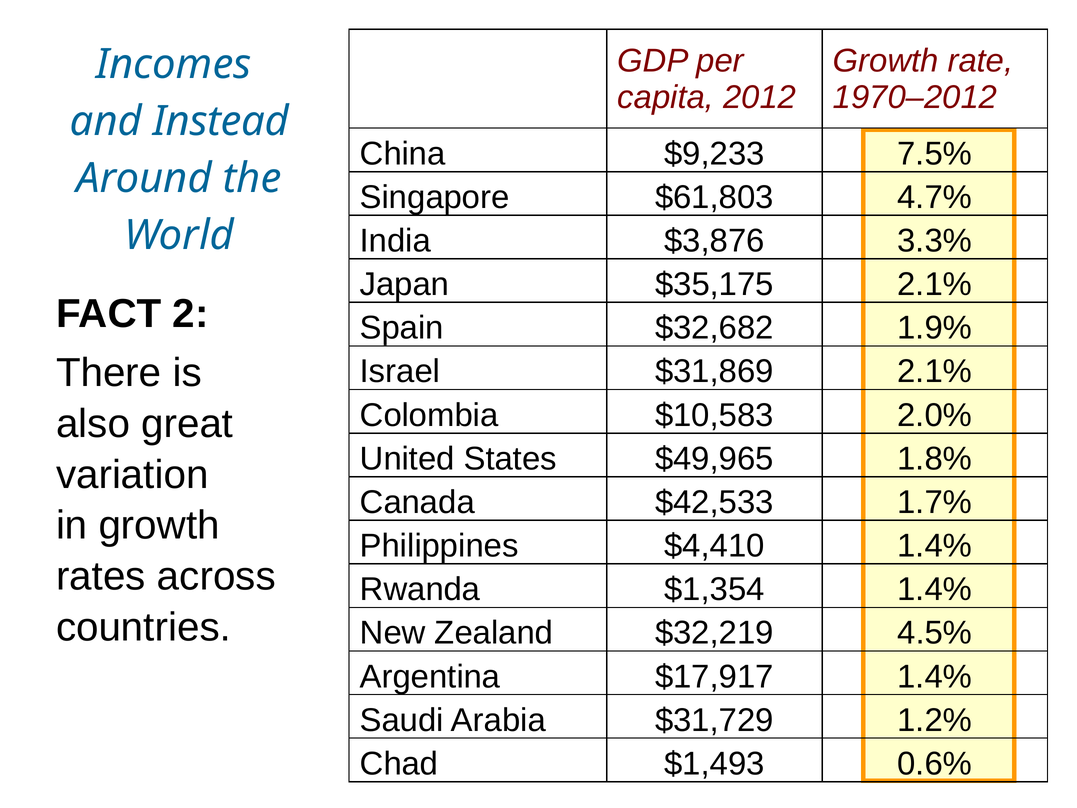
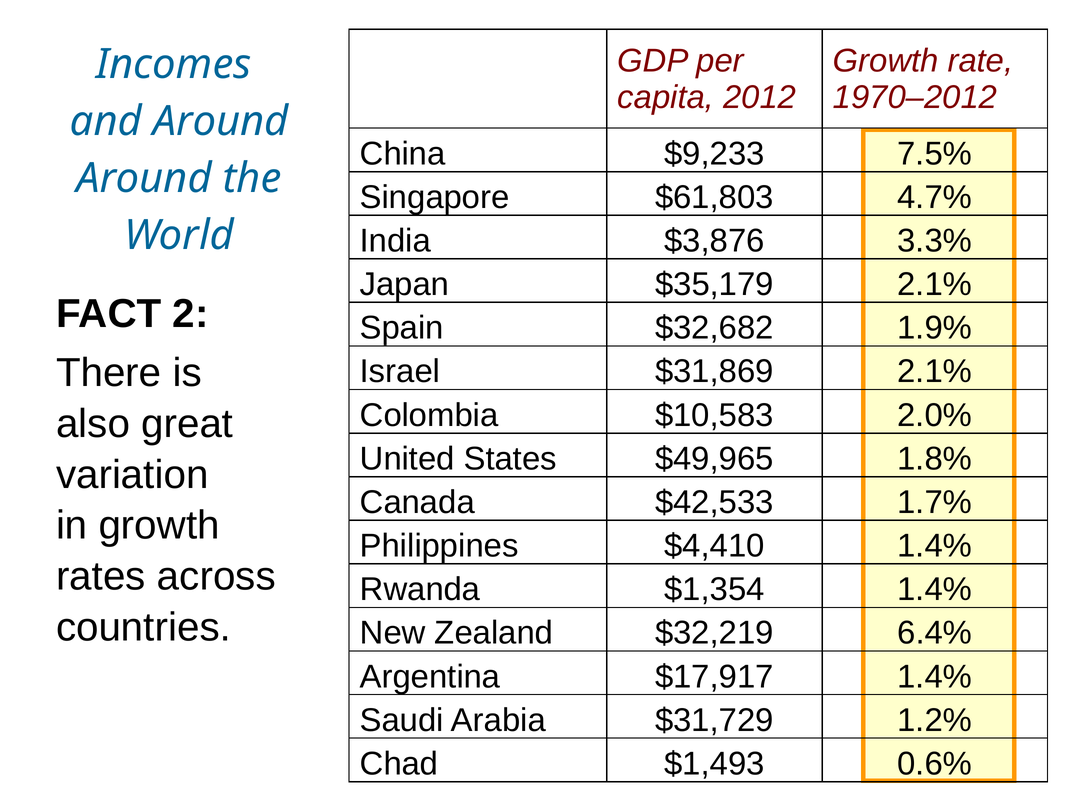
and Instead: Instead -> Around
$35,175: $35,175 -> $35,179
4.5%: 4.5% -> 6.4%
